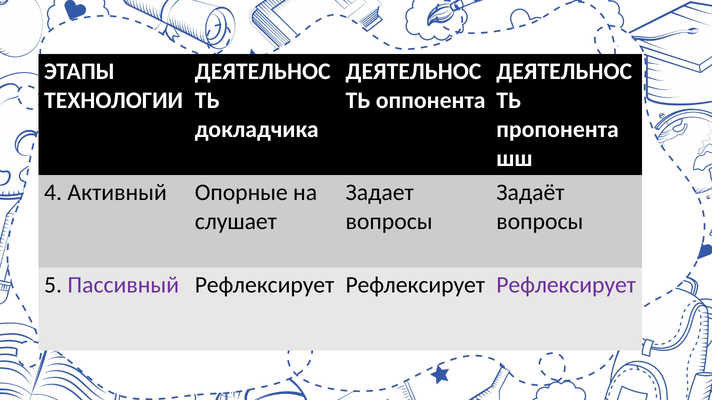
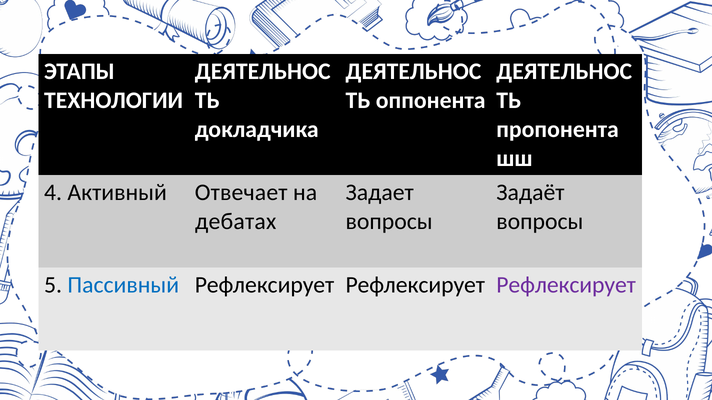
Опорные: Опорные -> Отвечает
слушает: слушает -> дебатах
Пассивный colour: purple -> blue
